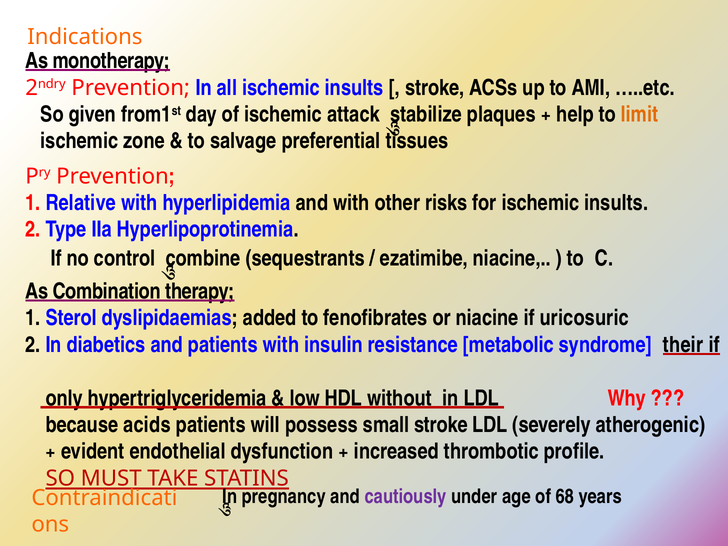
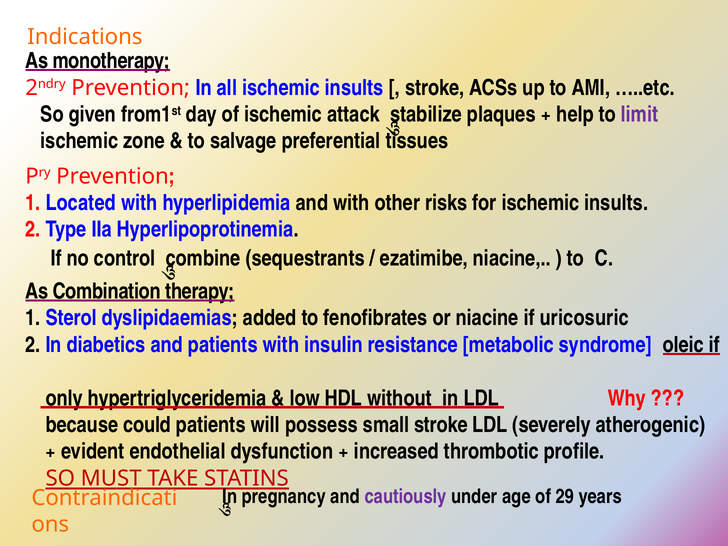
limit colour: orange -> purple
Relative: Relative -> Located
their: their -> oleic
acids: acids -> could
68: 68 -> 29
